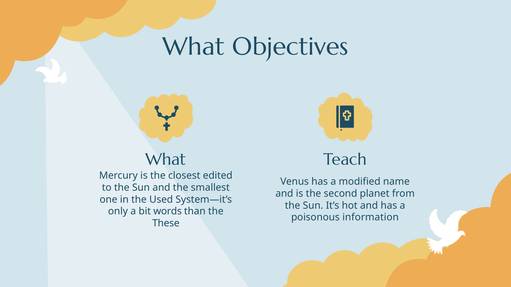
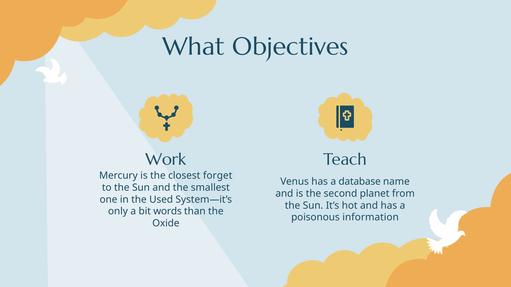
What at (166, 160): What -> Work
edited: edited -> forget
modified: modified -> database
These: These -> Oxide
